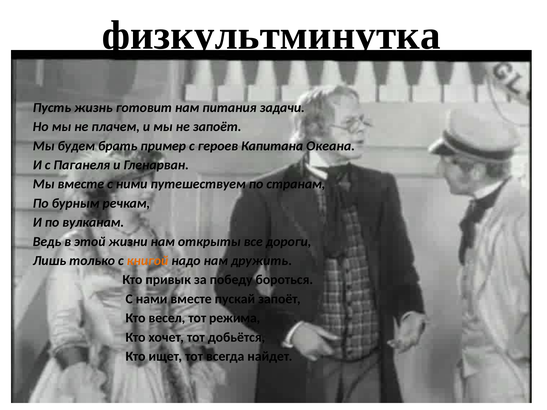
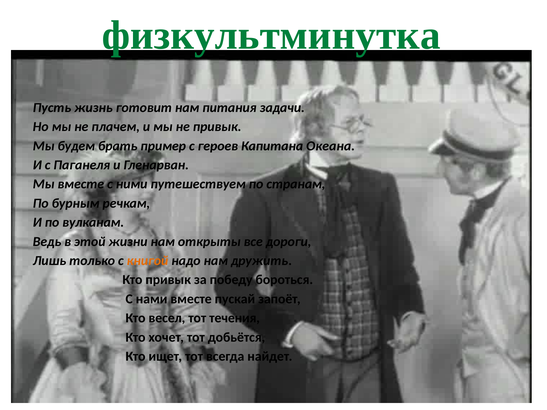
физкультминутка colour: black -> green
не запоёт: запоёт -> привык
режима: режима -> течения
